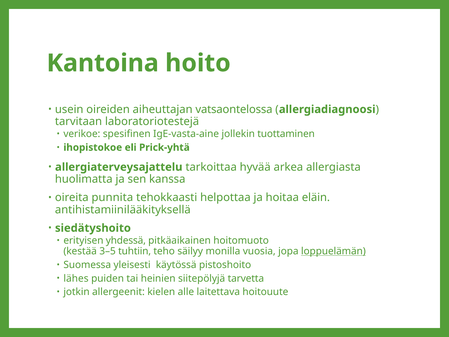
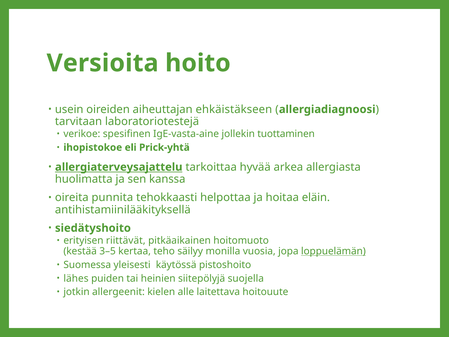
Kantoina: Kantoina -> Versioita
vatsaontelossa: vatsaontelossa -> ehkäistäkseen
allergiaterveysajattelu underline: none -> present
yhdessä: yhdessä -> riittävät
tuhtiin: tuhtiin -> kertaa
tarvetta: tarvetta -> suojella
